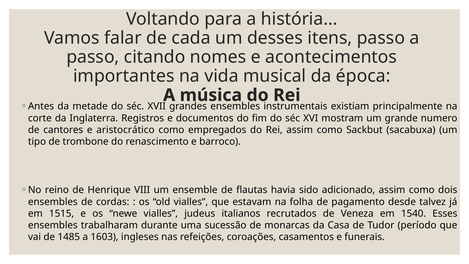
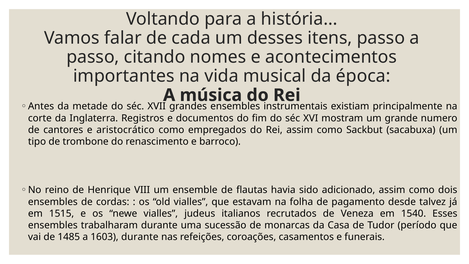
1603 ingleses: ingleses -> durante
